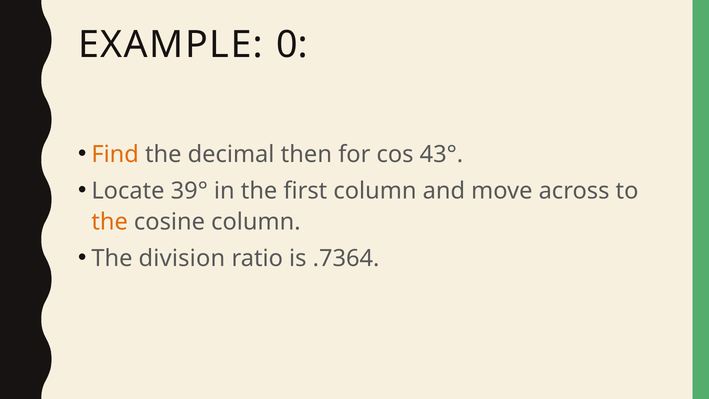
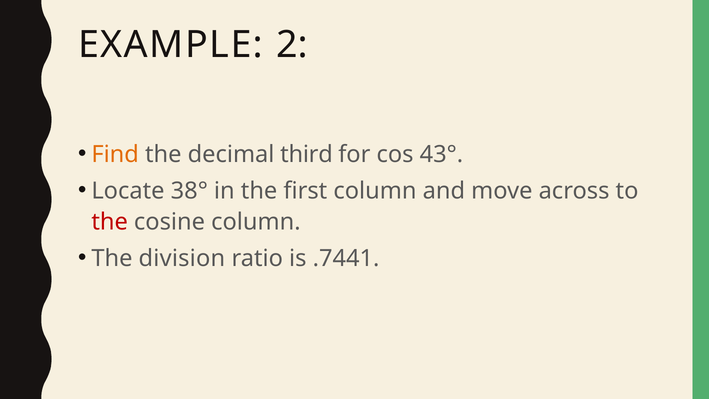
0: 0 -> 2
then: then -> third
39°: 39° -> 38°
the at (110, 222) colour: orange -> red
.7364: .7364 -> .7441
